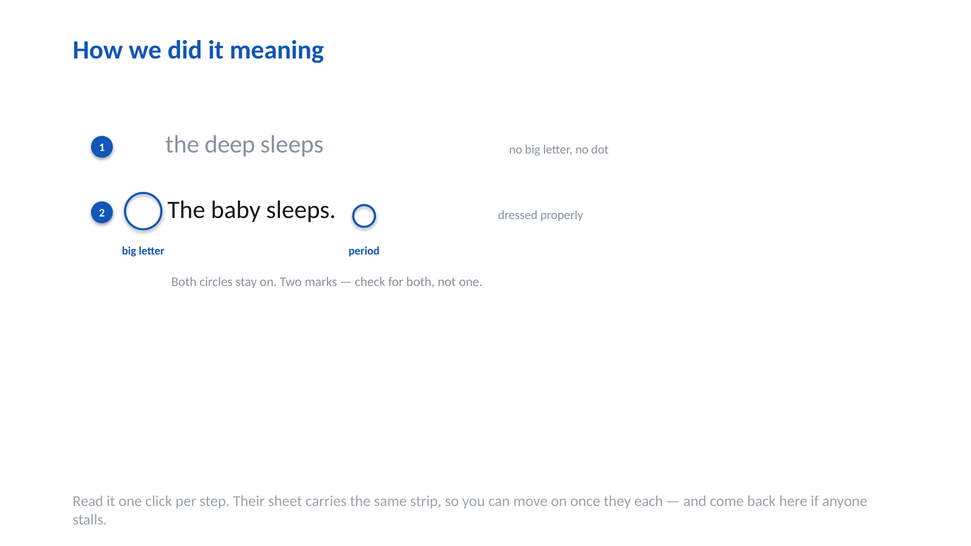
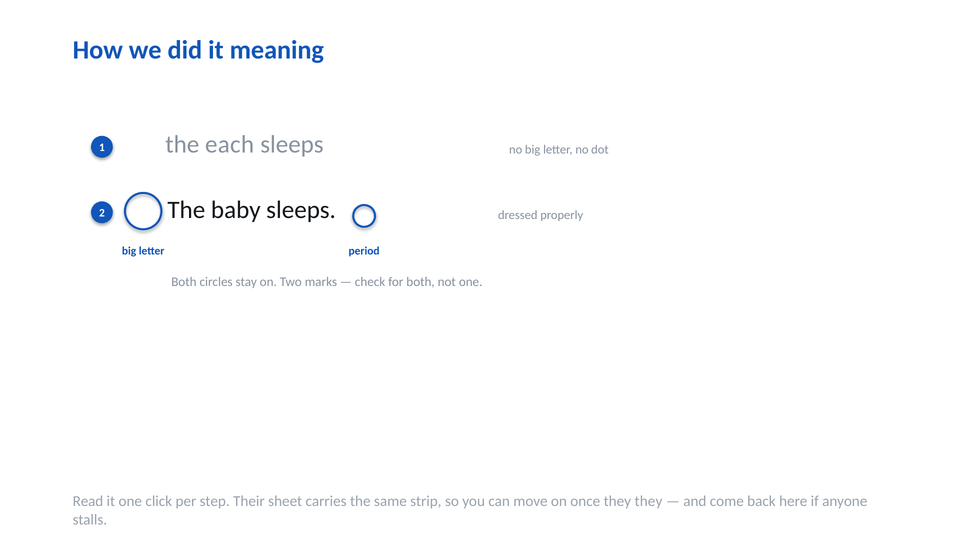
deep: deep -> each
they each: each -> they
